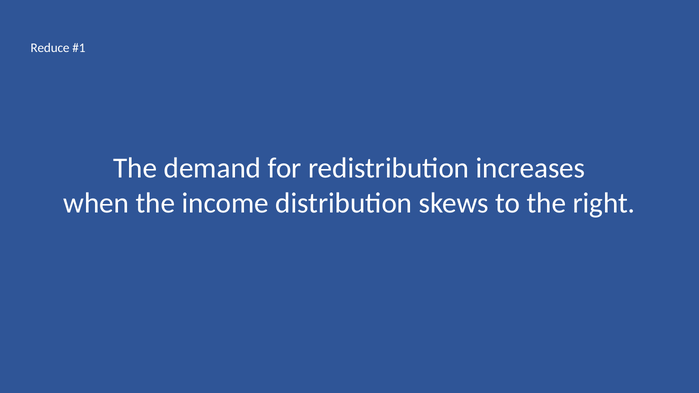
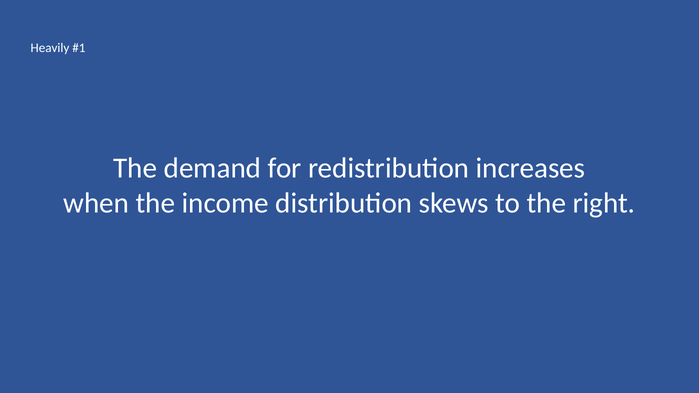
Reduce: Reduce -> Heavily
